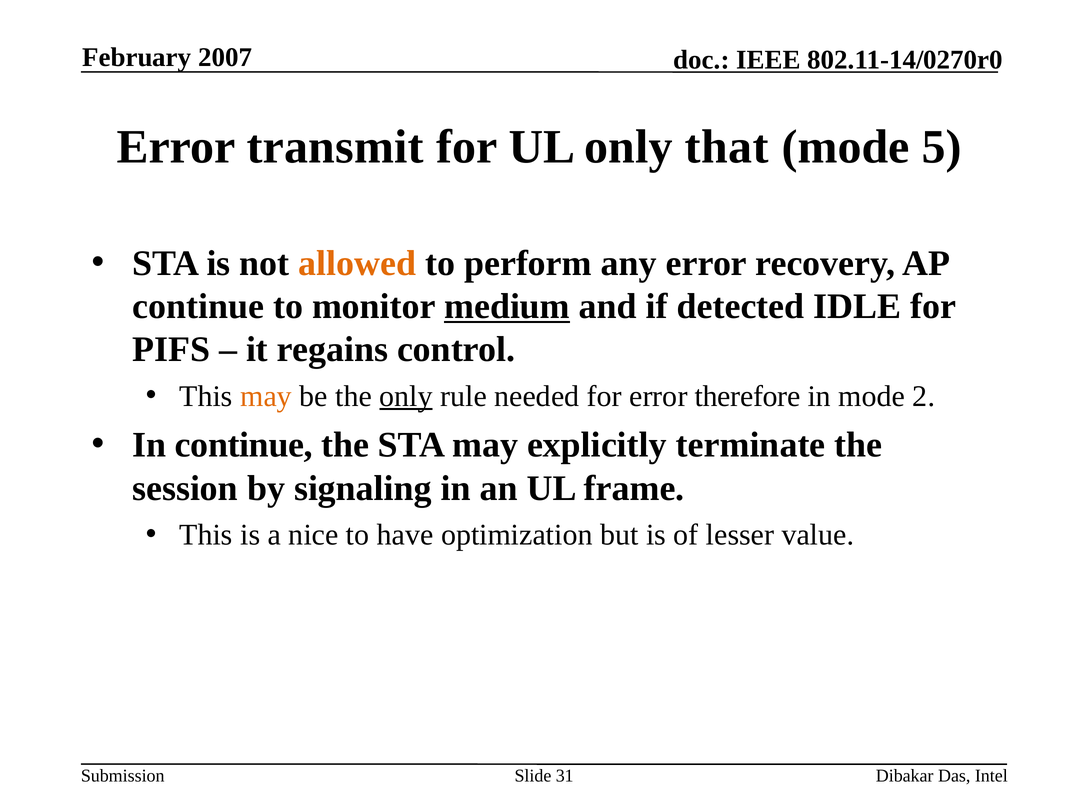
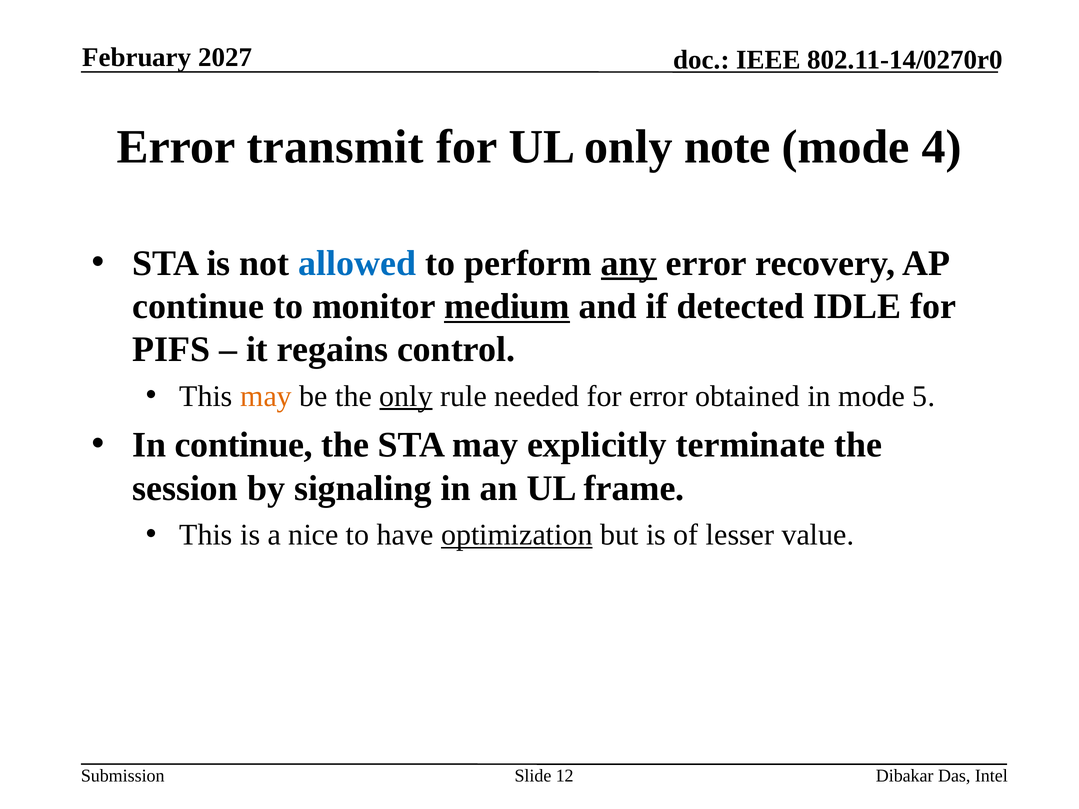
2007: 2007 -> 2027
that: that -> note
5: 5 -> 4
allowed colour: orange -> blue
any underline: none -> present
therefore: therefore -> obtained
2: 2 -> 5
optimization underline: none -> present
31: 31 -> 12
